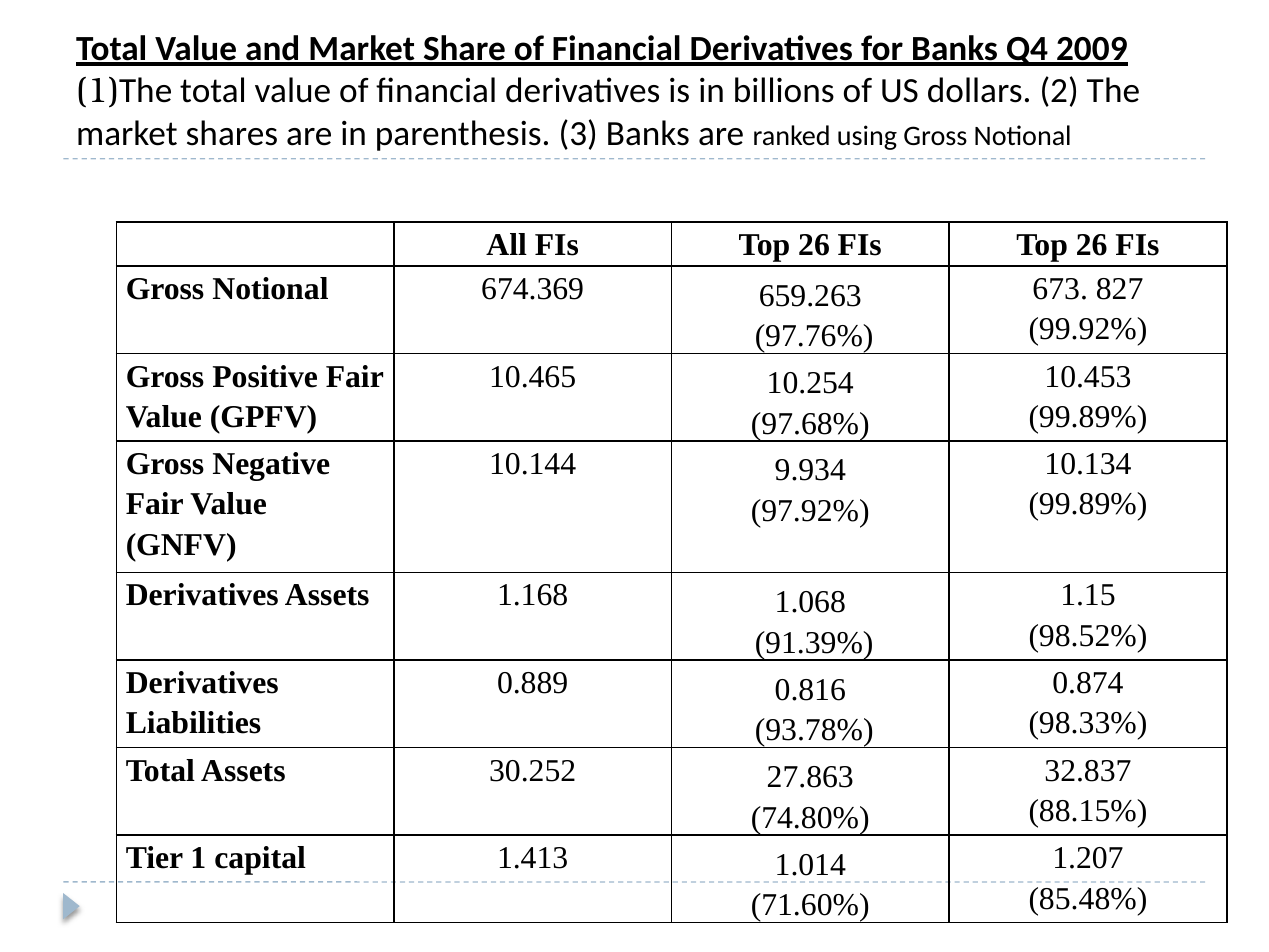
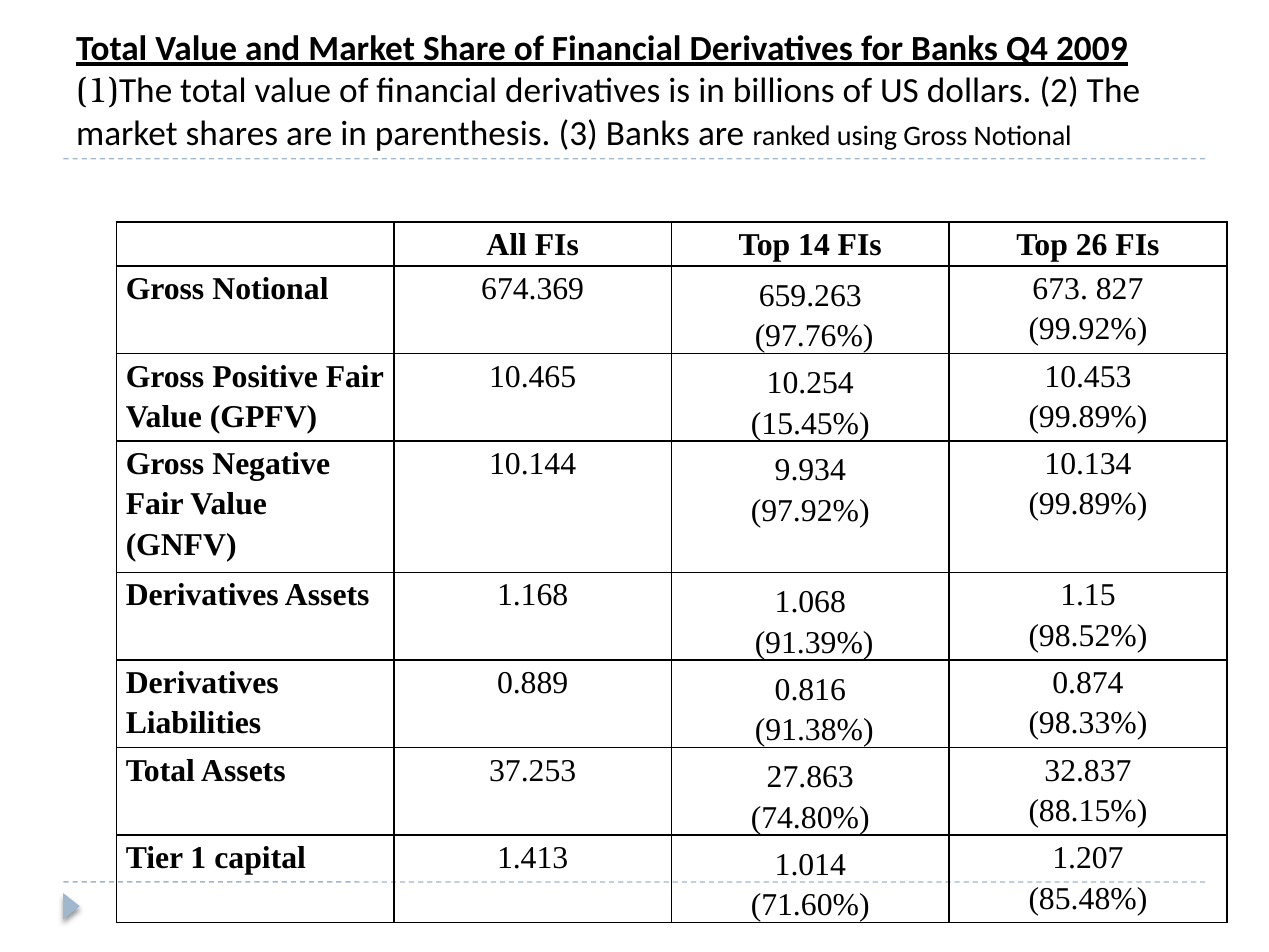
All FIs Top 26: 26 -> 14
97.68%: 97.68% -> 15.45%
93.78%: 93.78% -> 91.38%
30.252: 30.252 -> 37.253
